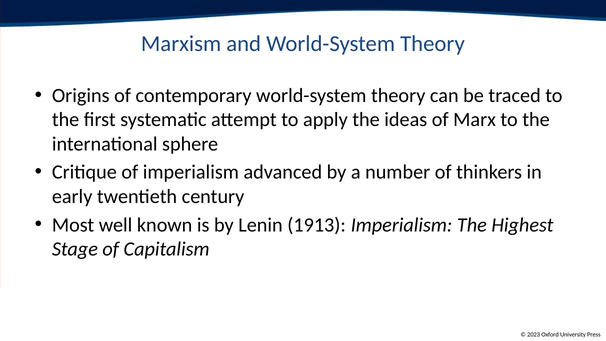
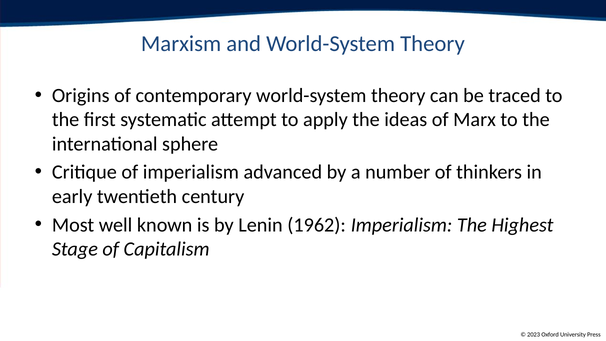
1913: 1913 -> 1962
